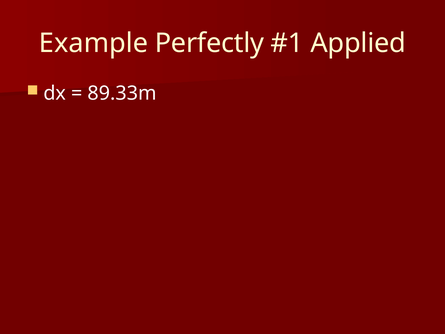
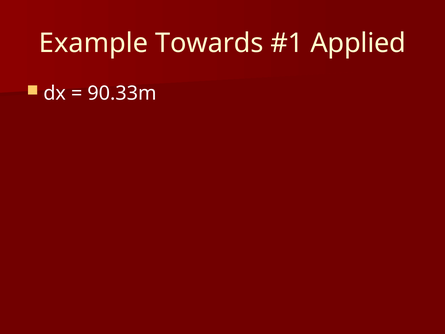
Perfectly: Perfectly -> Towards
89.33m: 89.33m -> 90.33m
